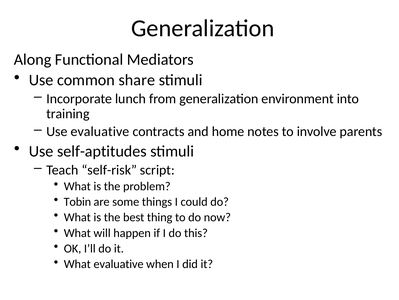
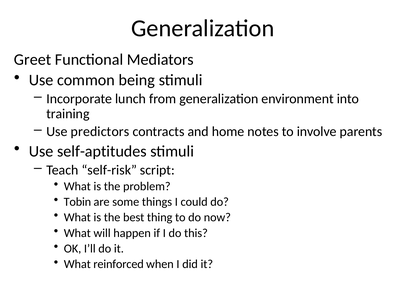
Along: Along -> Greet
share: share -> being
Use evaluative: evaluative -> predictors
What evaluative: evaluative -> reinforced
